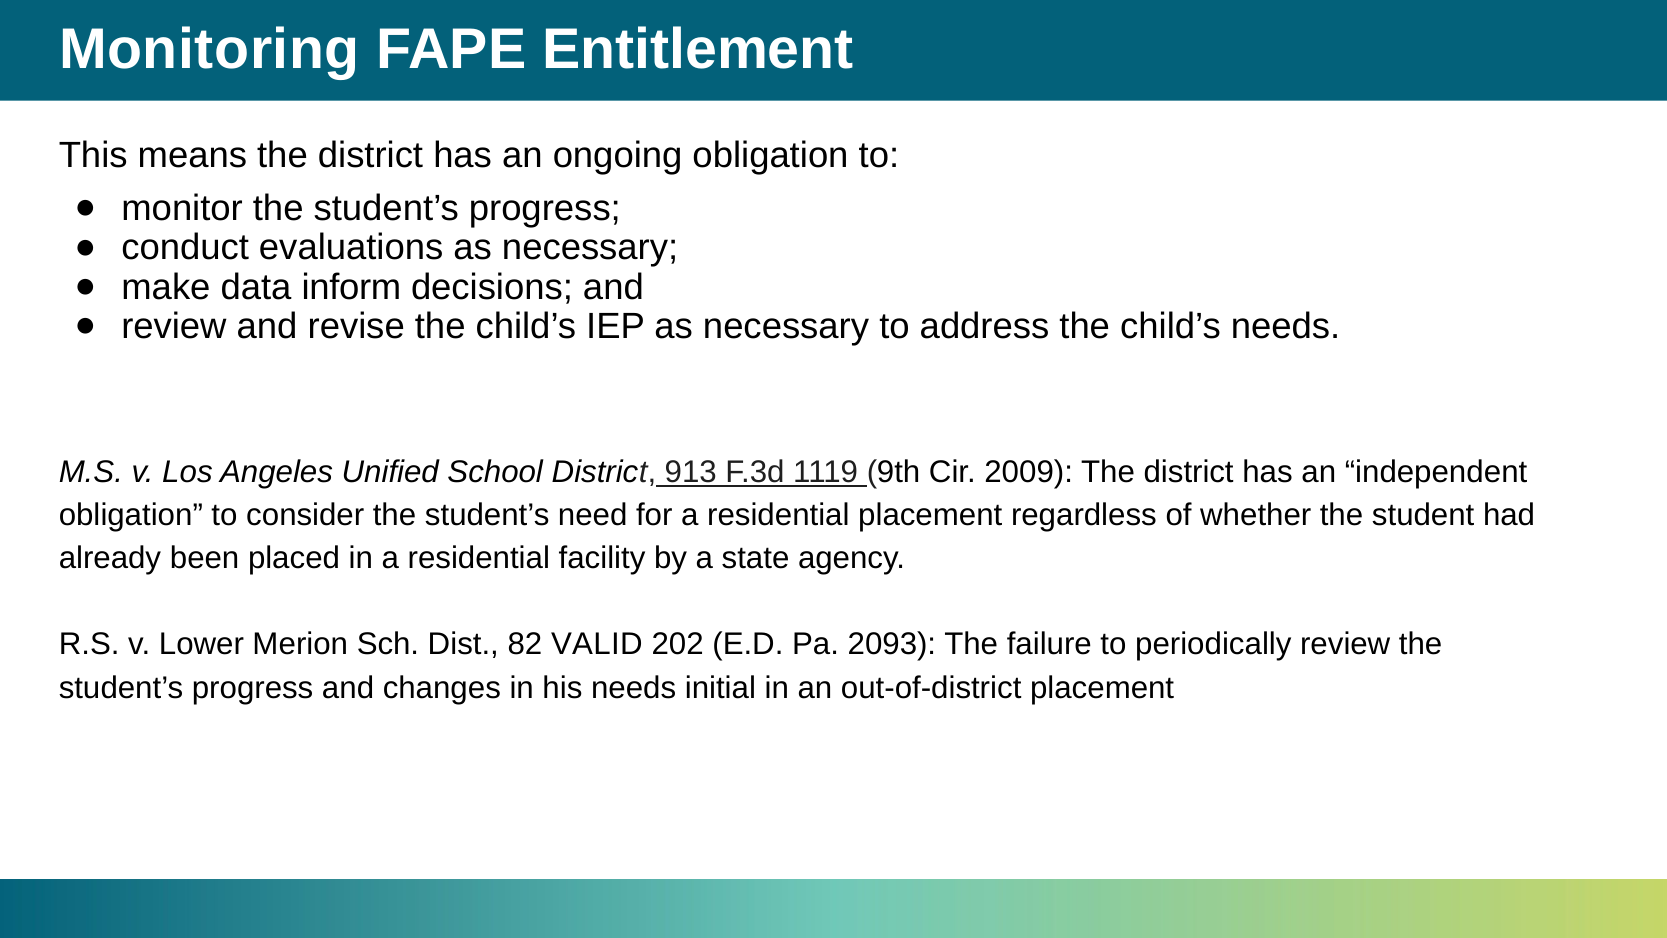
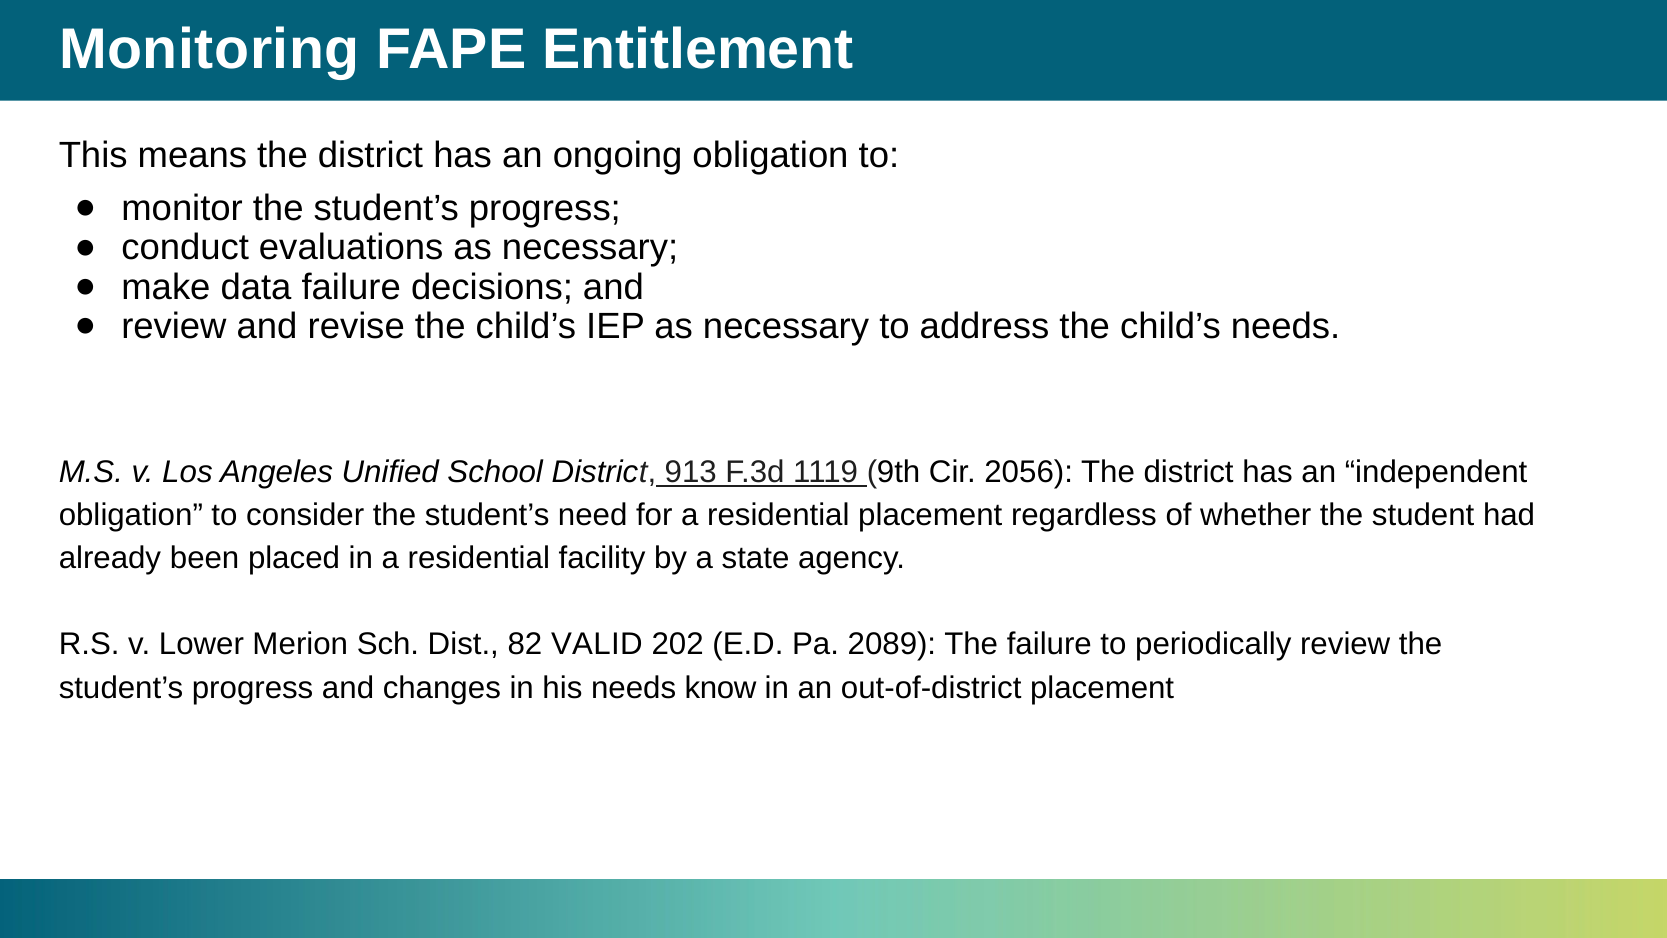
data inform: inform -> failure
2009: 2009 -> 2056
2093: 2093 -> 2089
initial: initial -> know
